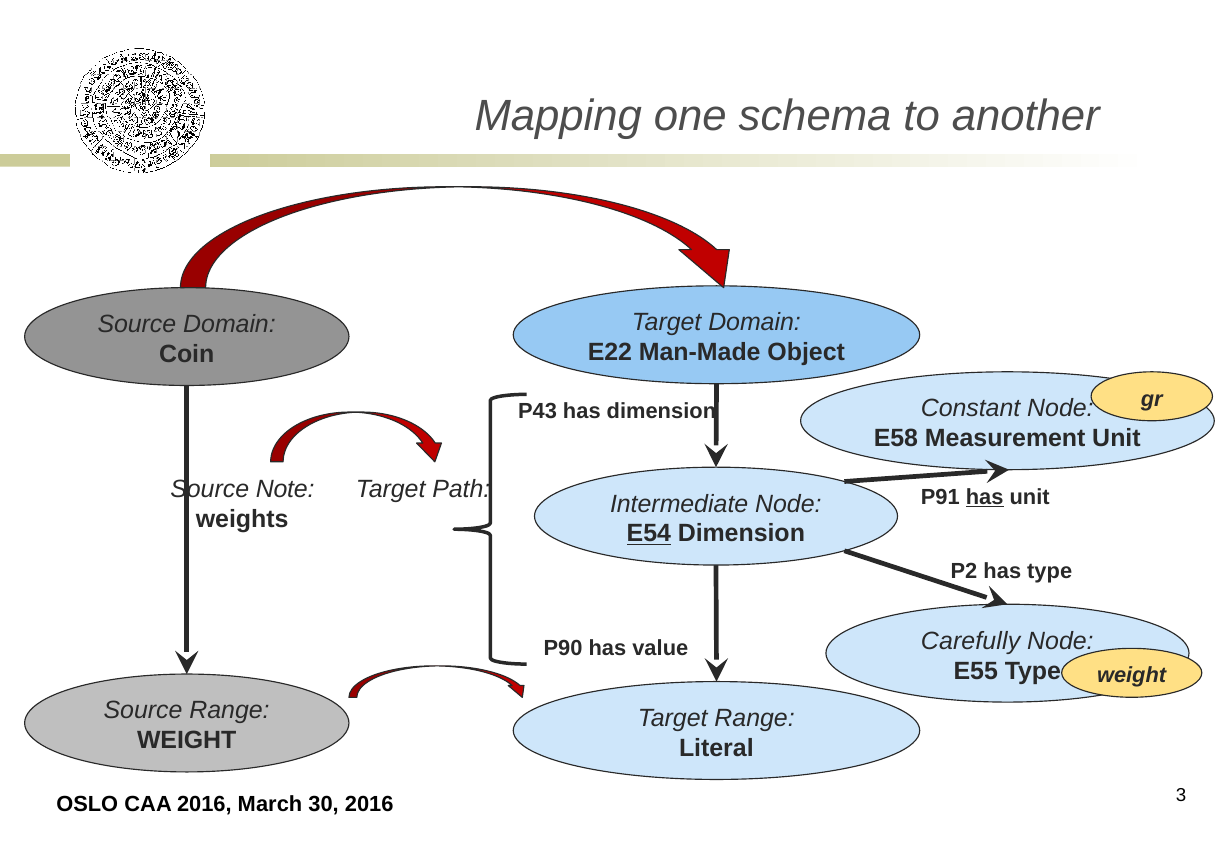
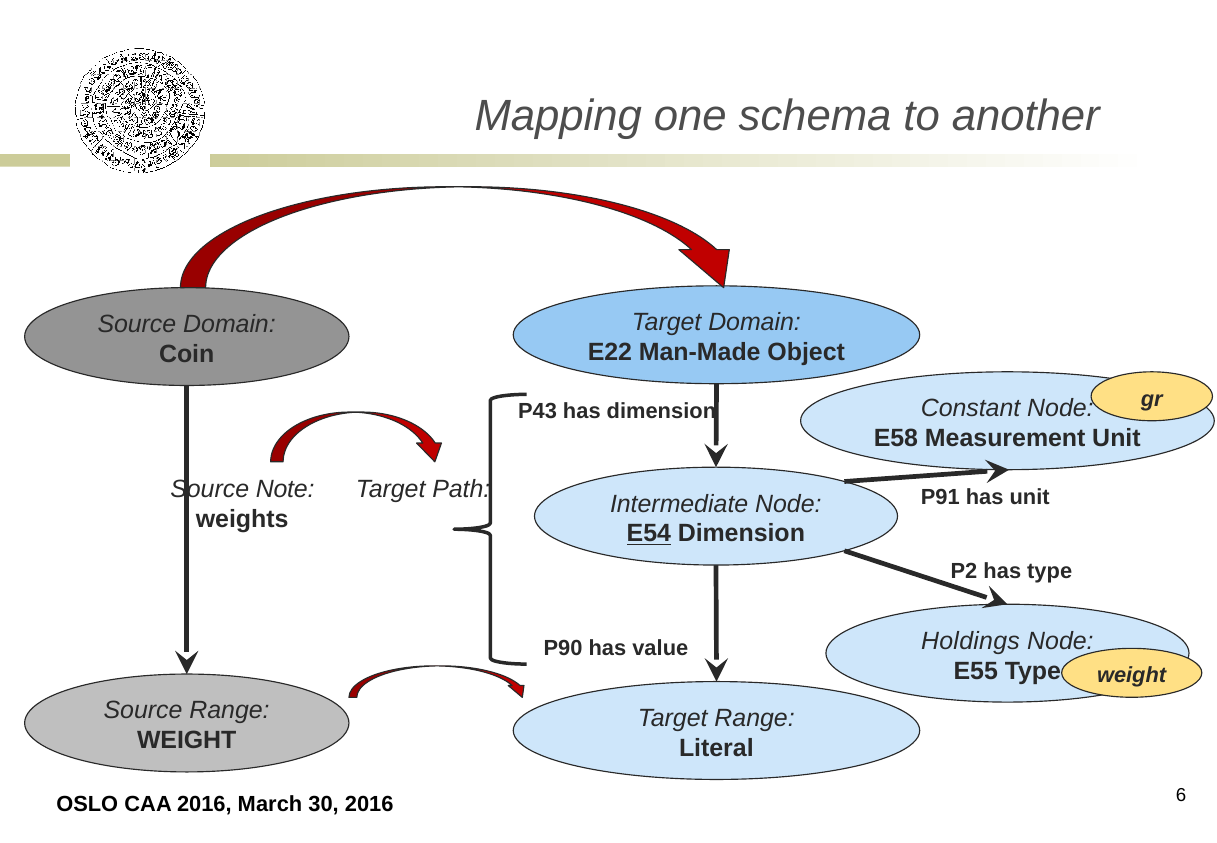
has at (985, 497) underline: present -> none
Carefully: Carefully -> Holdings
3: 3 -> 6
